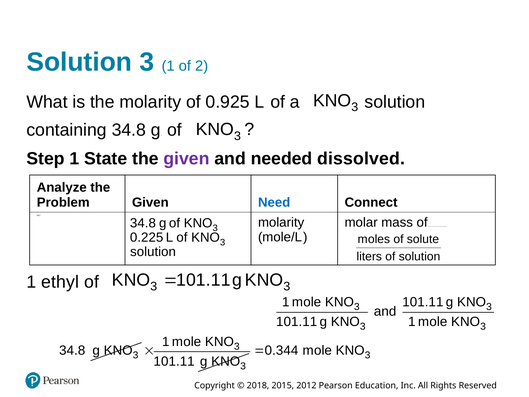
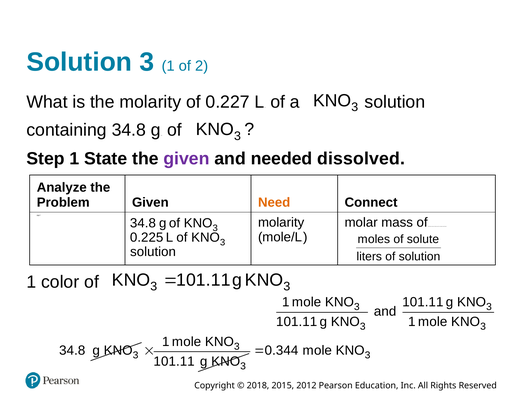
0.925: 0.925 -> 0.227
Need colour: blue -> orange
ethyl: ethyl -> color
